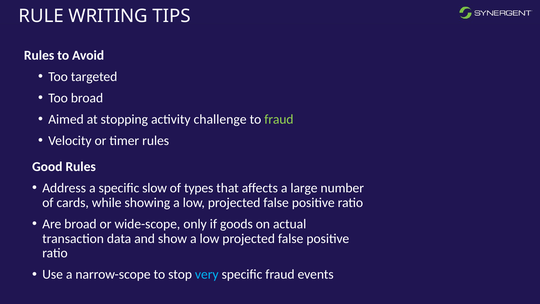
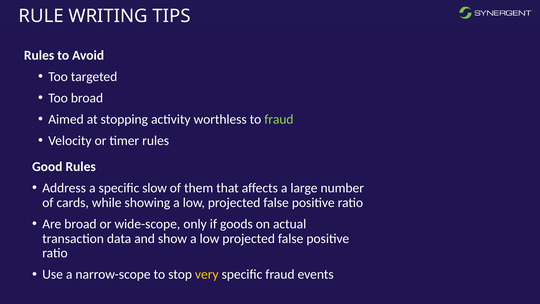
challenge: challenge -> worthless
types: types -> them
very colour: light blue -> yellow
